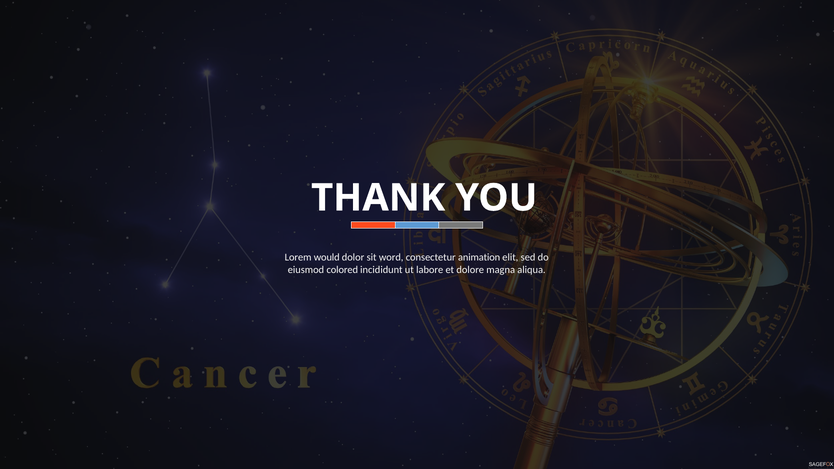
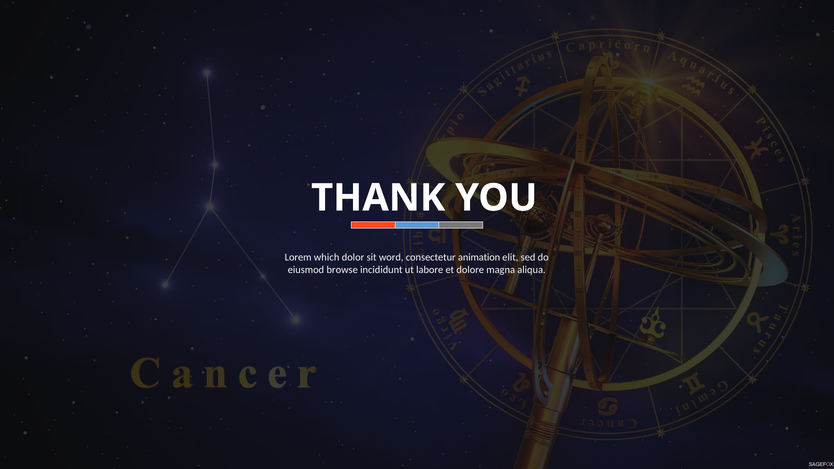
would: would -> which
colored: colored -> browse
